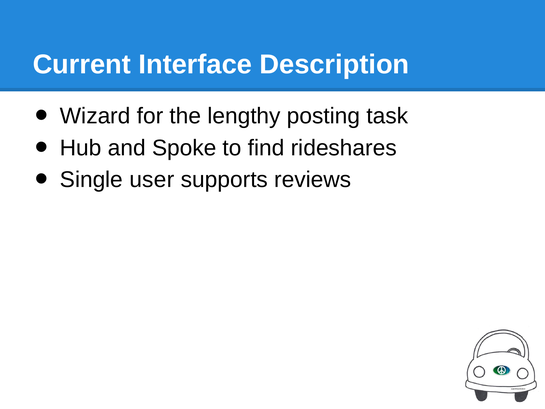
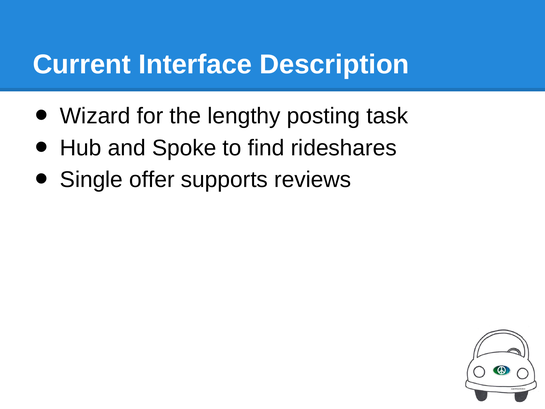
user: user -> offer
